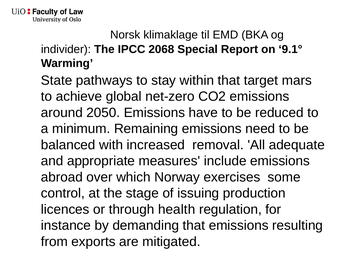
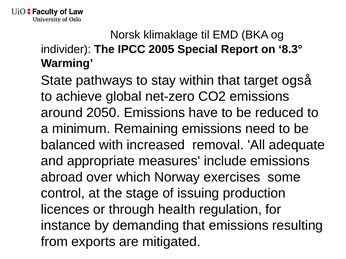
2068: 2068 -> 2005
9.1°: 9.1° -> 8.3°
mars: mars -> også
